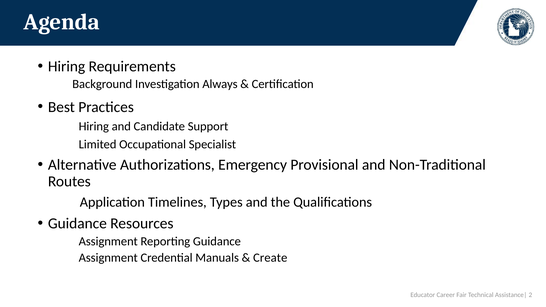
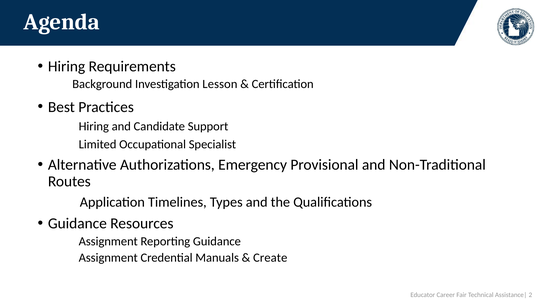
Always: Always -> Lesson
